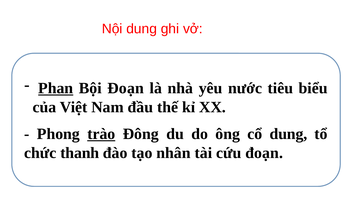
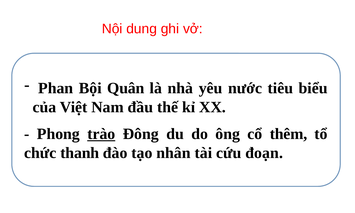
Phan underline: present -> none
Bội Đoạn: Đoạn -> Quân
cổ dung: dung -> thêm
